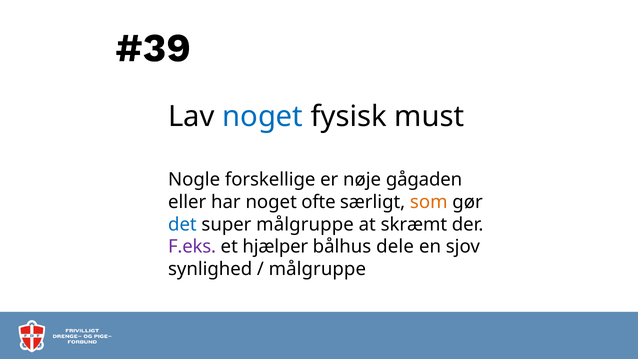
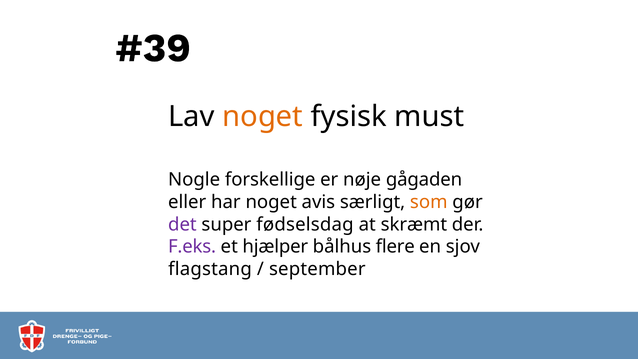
noget at (263, 117) colour: blue -> orange
ofte: ofte -> avis
det colour: blue -> purple
super målgruppe: målgruppe -> fødselsdag
dele: dele -> flere
synlighed: synlighed -> flagstang
målgruppe at (317, 269): målgruppe -> september
